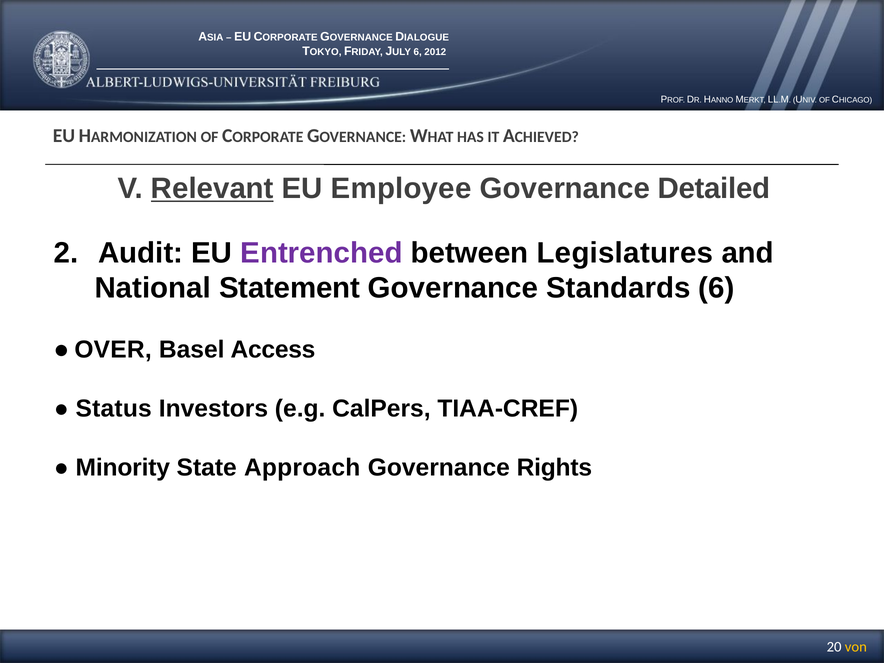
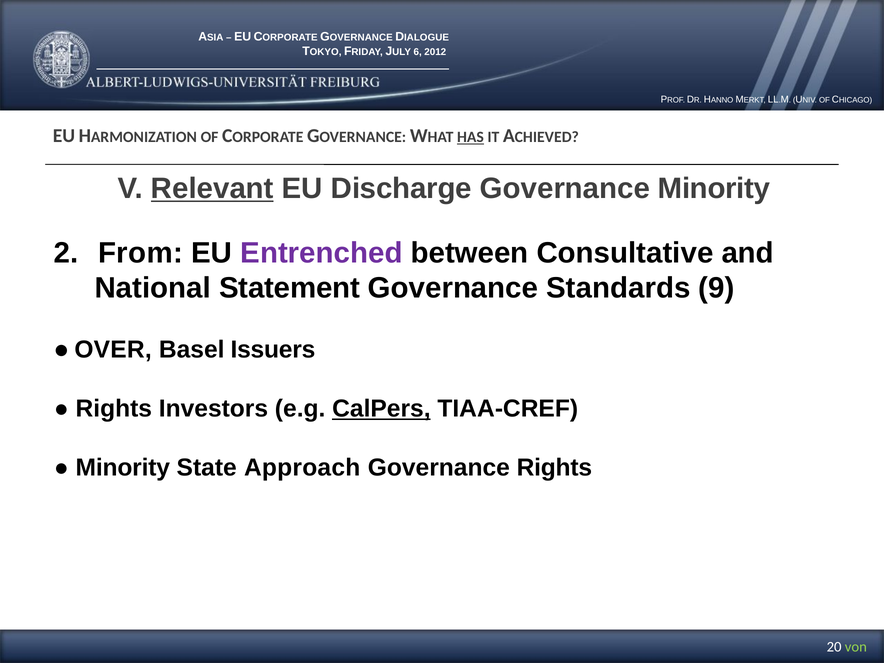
HAS underline: none -> present
Employee: Employee -> Discharge
Governance Detailed: Detailed -> Minority
Audit: Audit -> From
Legislatures: Legislatures -> Consultative
Standards 6: 6 -> 9
Access: Access -> Issuers
Status at (114, 409): Status -> Rights
CalPers underline: none -> present
von colour: yellow -> light green
